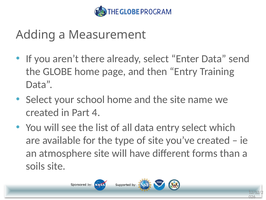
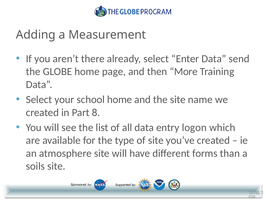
then Entry: Entry -> More
4: 4 -> 8
entry select: select -> logon
